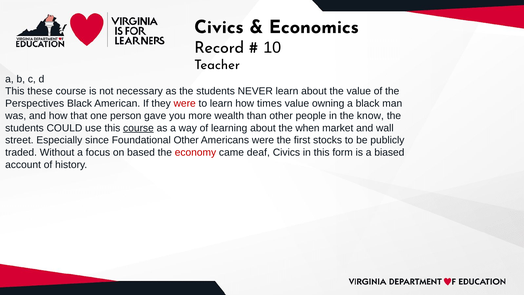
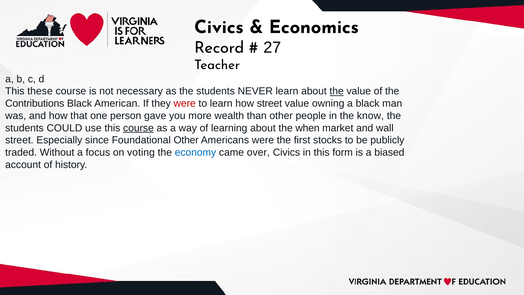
10: 10 -> 27
the at (337, 91) underline: none -> present
Perspectives: Perspectives -> Contributions
how times: times -> street
based: based -> voting
economy colour: red -> blue
deaf: deaf -> over
